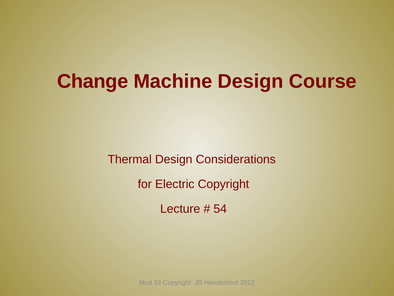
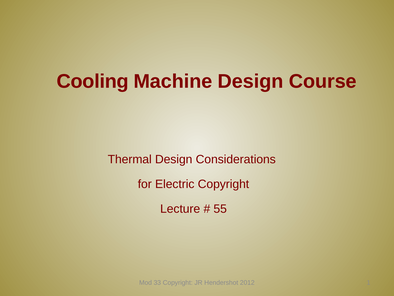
Change: Change -> Cooling
54: 54 -> 55
